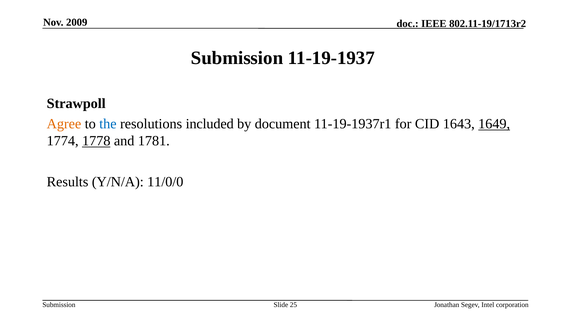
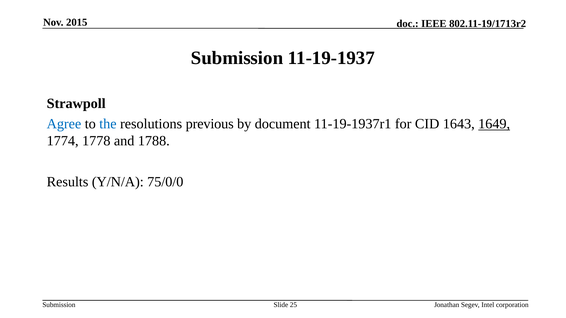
2009: 2009 -> 2015
Agree colour: orange -> blue
included: included -> previous
1778 underline: present -> none
1781: 1781 -> 1788
11/0/0: 11/0/0 -> 75/0/0
